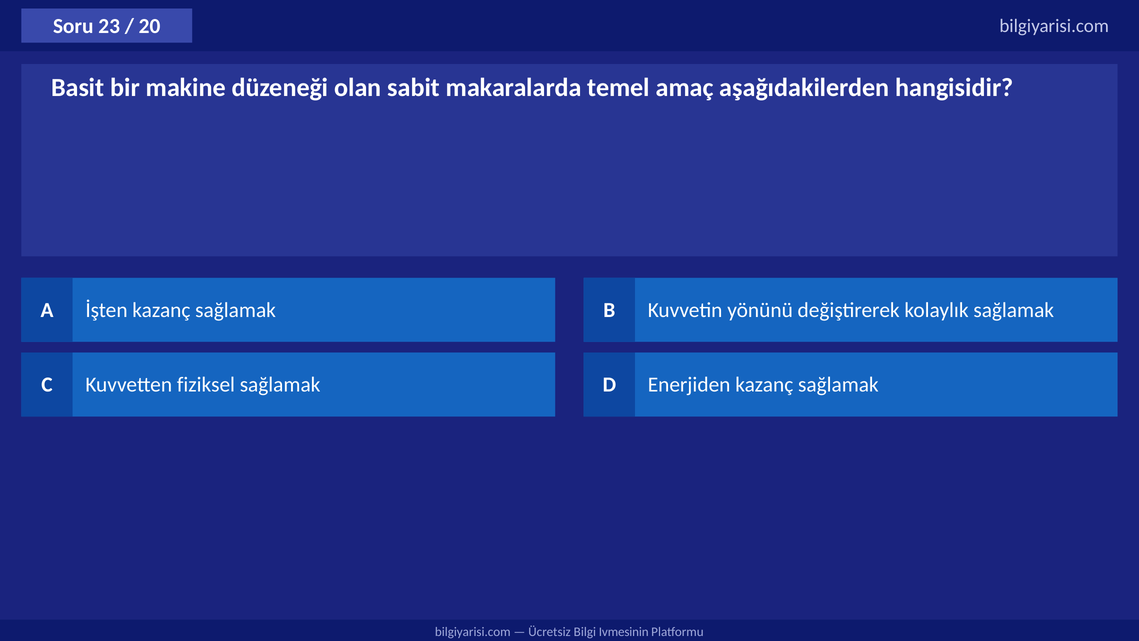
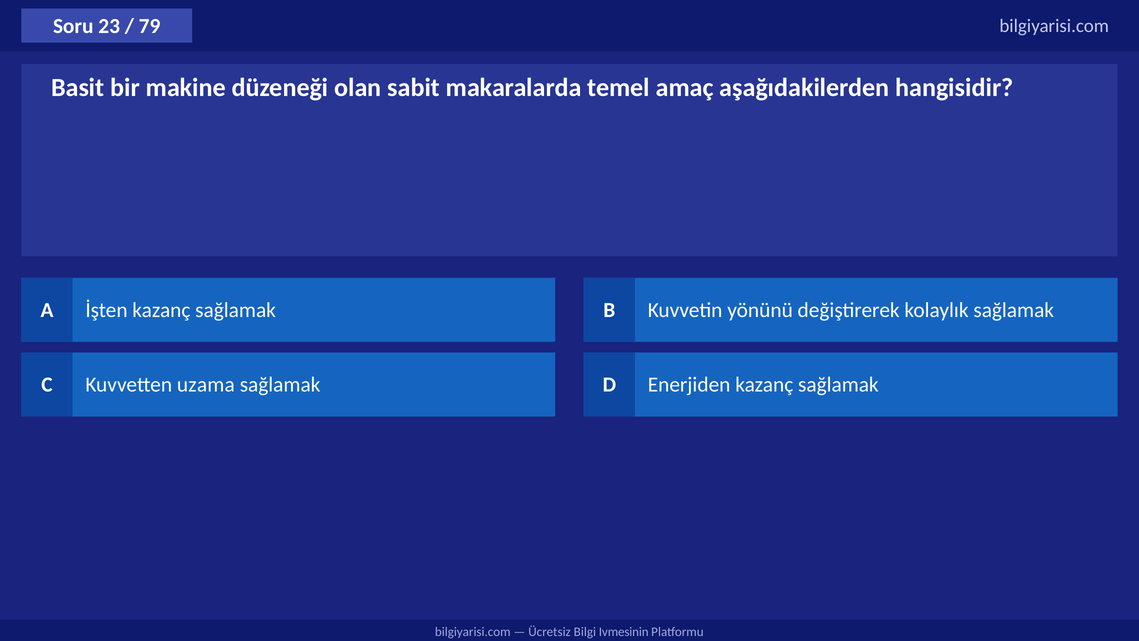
20: 20 -> 79
fiziksel: fiziksel -> uzama
